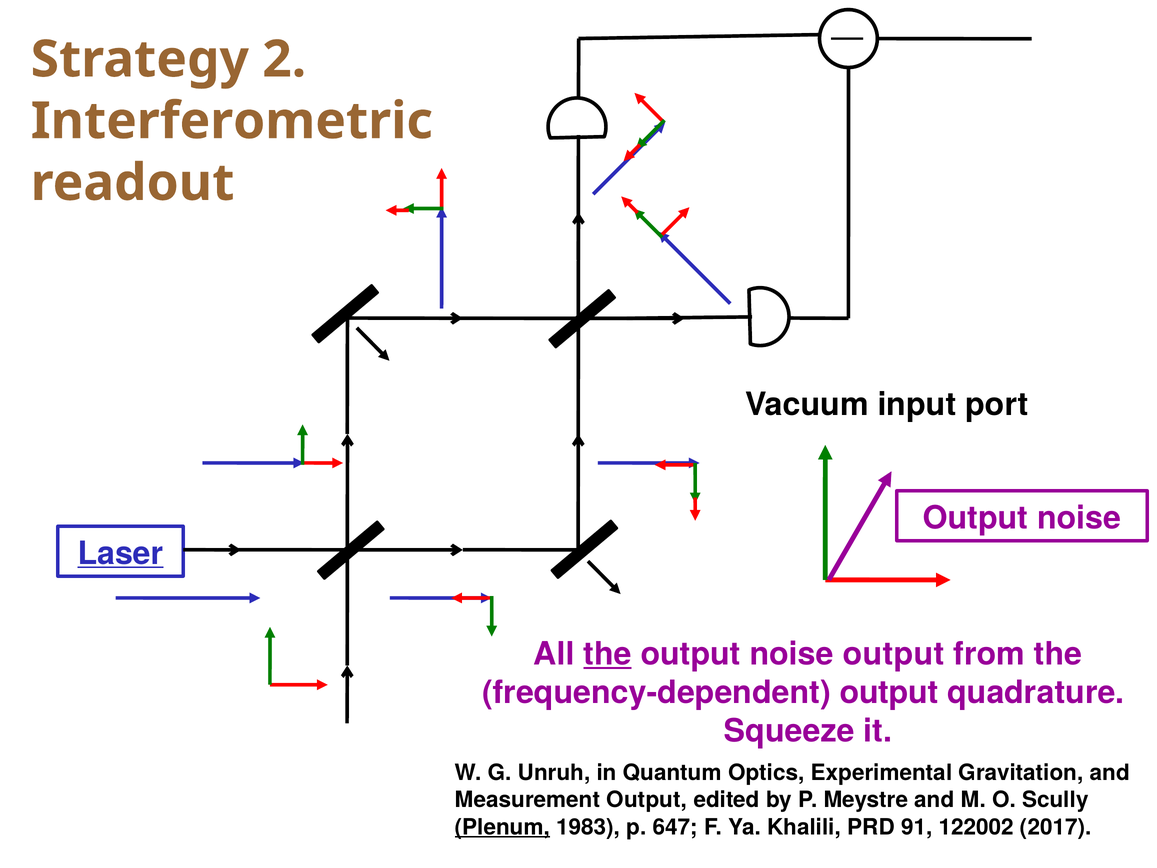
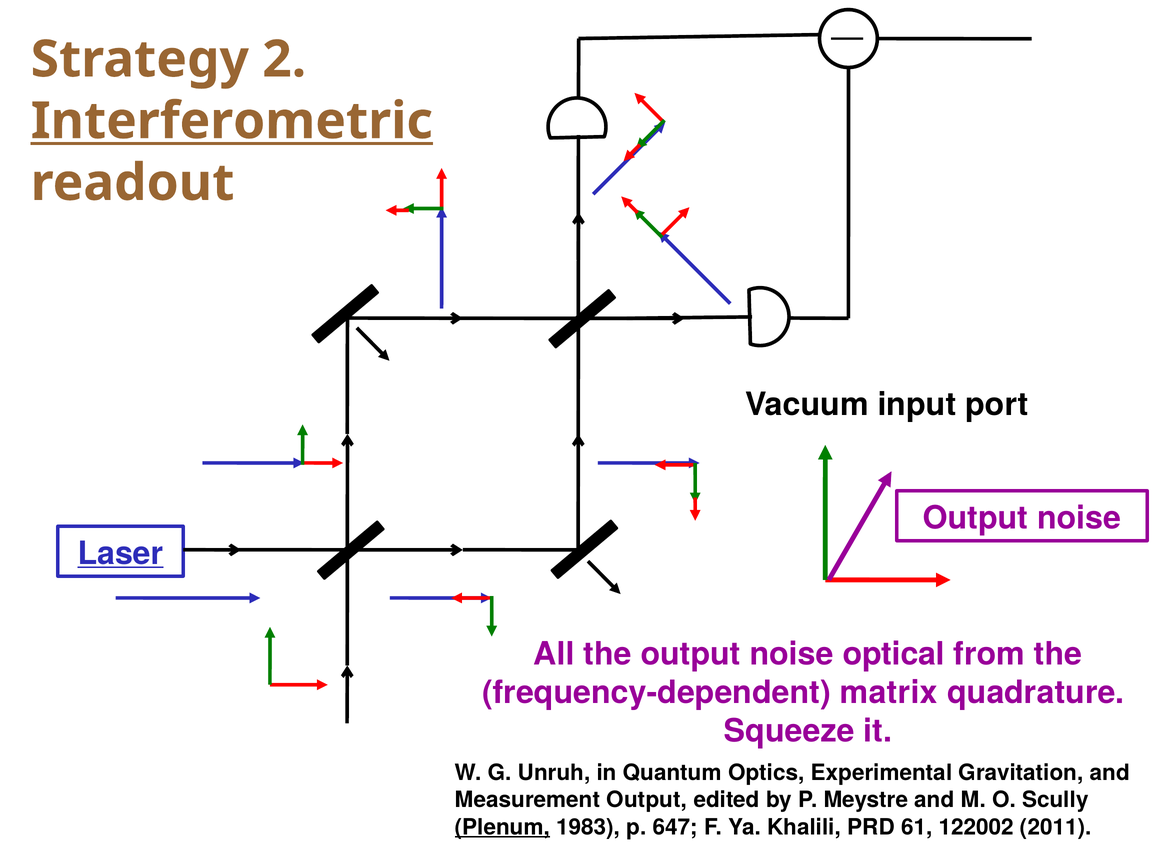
Interferometric underline: none -> present
the at (608, 654) underline: present -> none
noise output: output -> optical
frequency-dependent output: output -> matrix
91: 91 -> 61
2017: 2017 -> 2011
